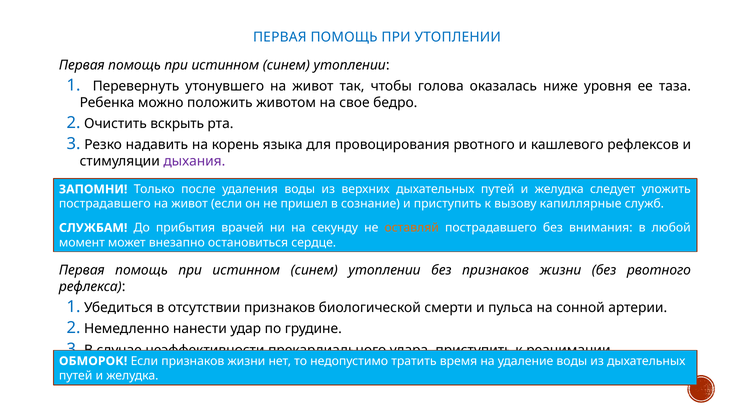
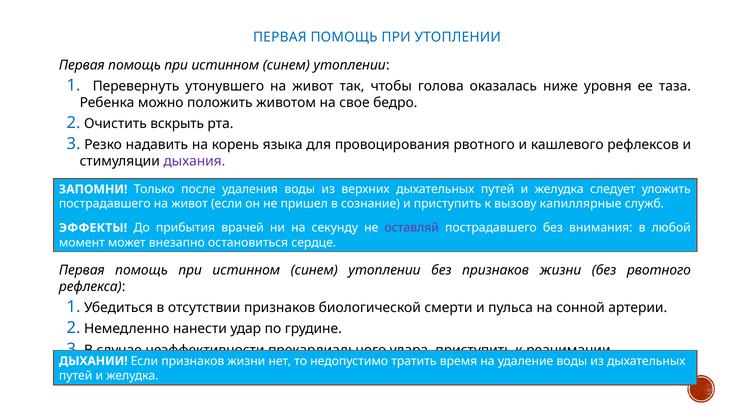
СЛУЖБАМ: СЛУЖБАМ -> ЭФФЕКТЫ
оставляй colour: orange -> purple
ОБМОРОК: ОБМОРОК -> ДЫХАНИИ
